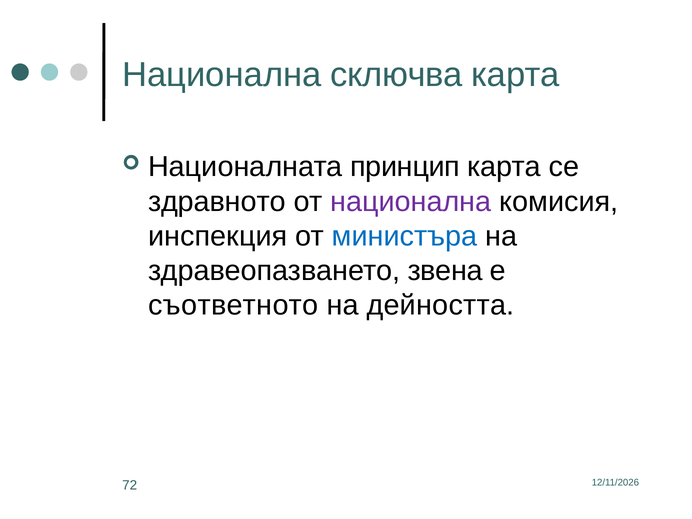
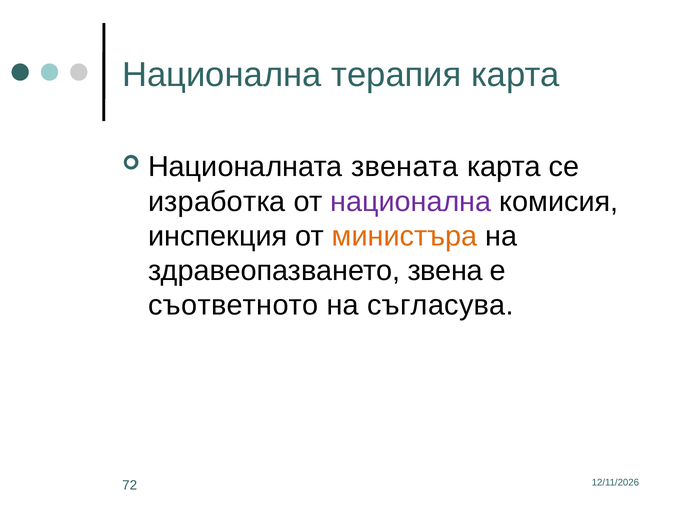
сключва: сключва -> терапия
принцип: принцип -> звената
здравното: здравното -> изработка
министъра colour: blue -> orange
дейността: дейността -> съгласува
